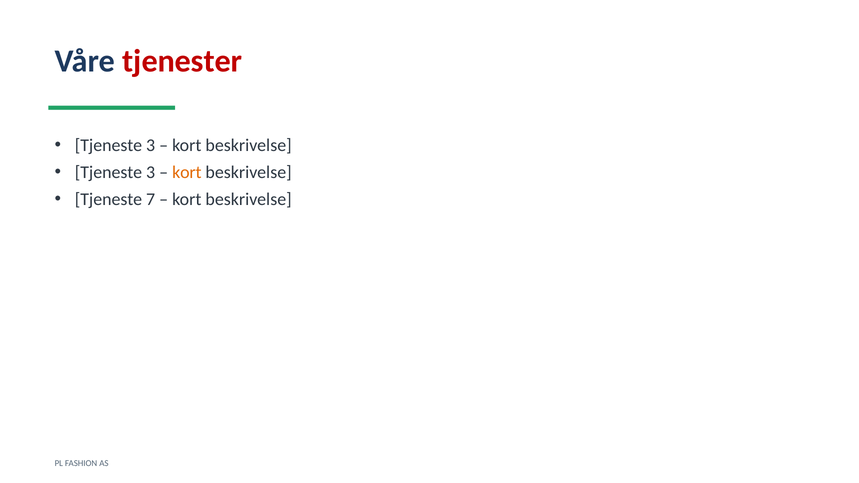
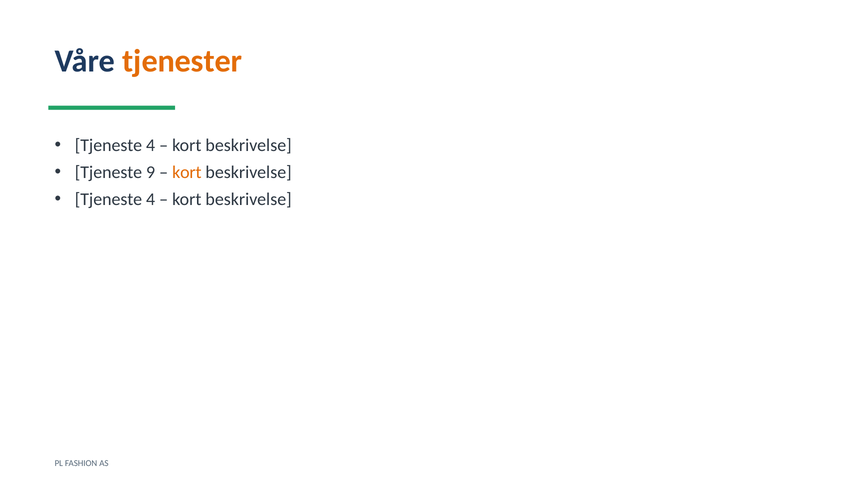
tjenester colour: red -> orange
3 at (151, 145): 3 -> 4
3 at (151, 172): 3 -> 9
7 at (151, 199): 7 -> 4
